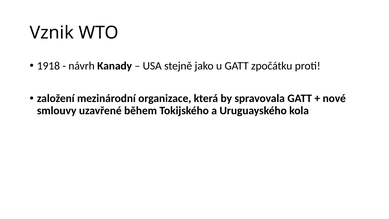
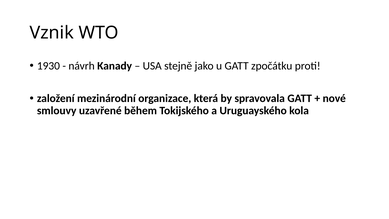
1918: 1918 -> 1930
